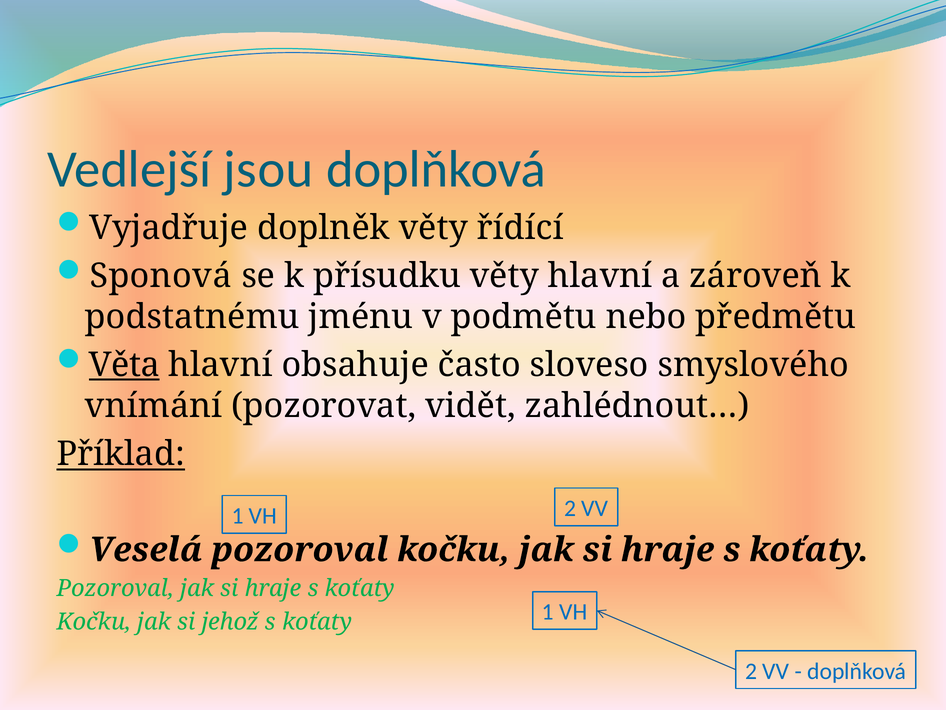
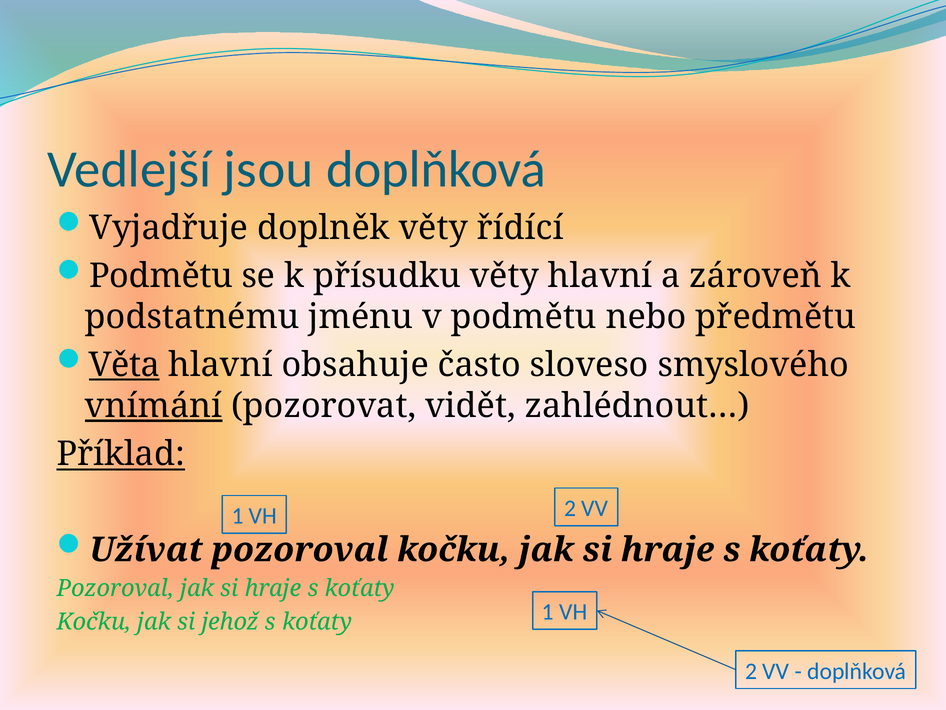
Sponová at (161, 276): Sponová -> Podmětu
vnímání underline: none -> present
Veselá: Veselá -> Užívat
